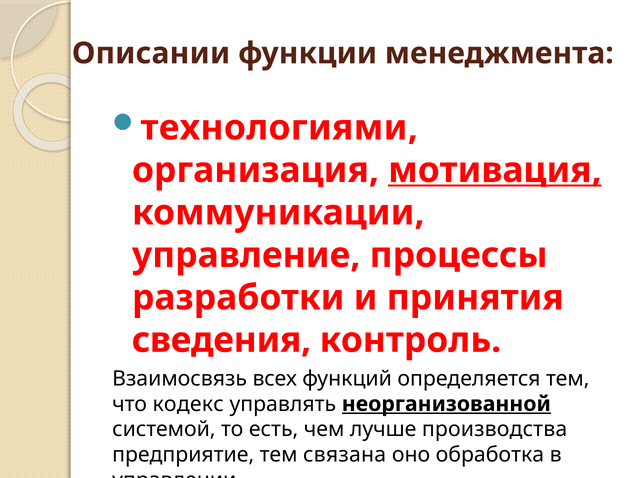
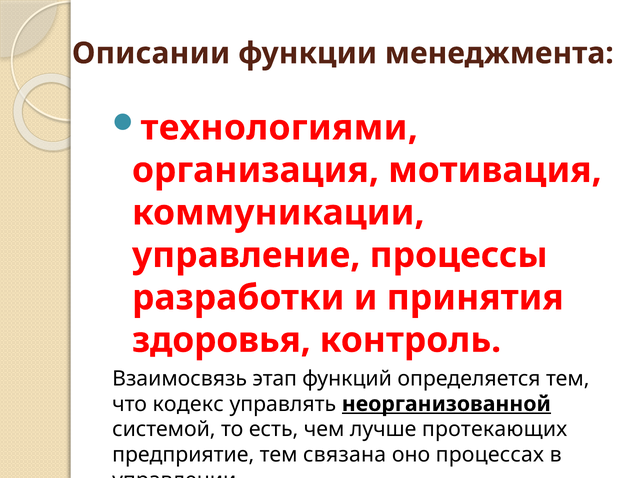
мотивация underline: present -> none
сведения: сведения -> здоровья
всех: всех -> этап
производства: производства -> протекающих
обработка: обработка -> процессах
